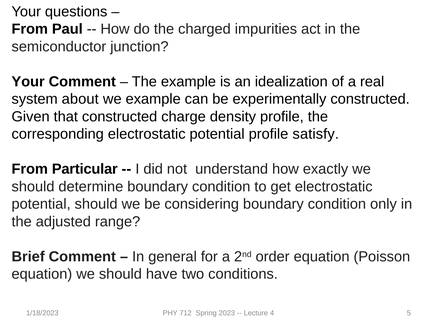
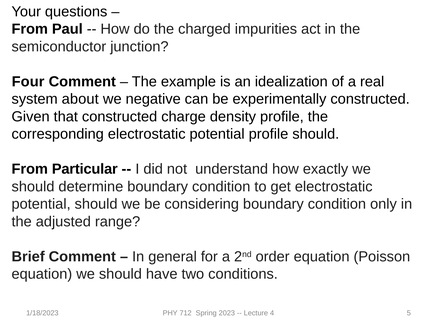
Your at (28, 82): Your -> Four
we example: example -> negative
profile satisfy: satisfy -> should
